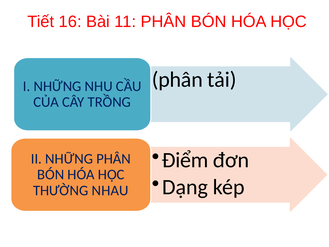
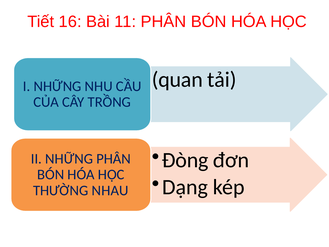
phân at (177, 80): phân -> quan
Điểm: Điểm -> Đòng
